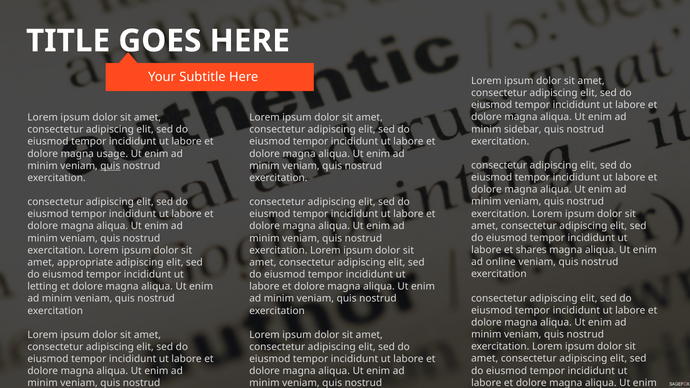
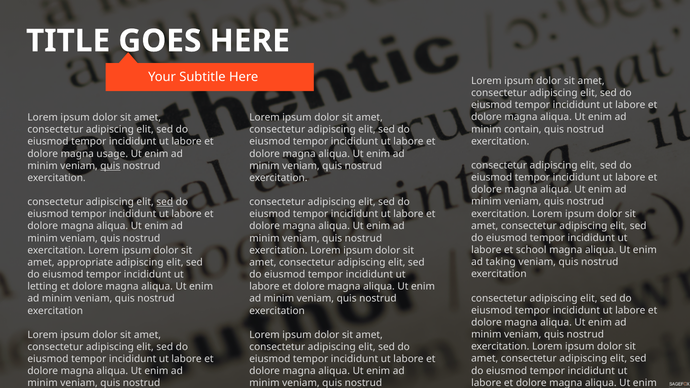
sidebar: sidebar -> contain
sed at (165, 202) underline: none -> present
shares: shares -> school
online: online -> taking
